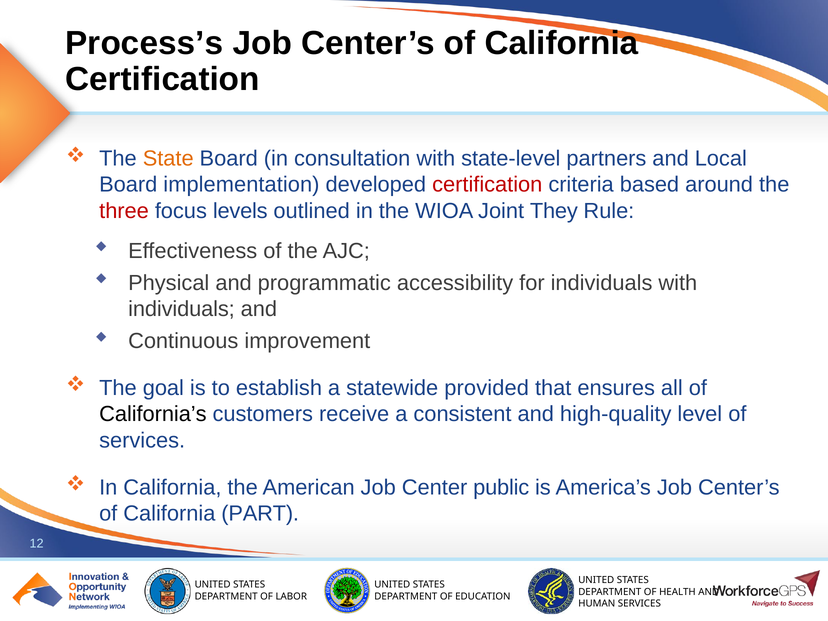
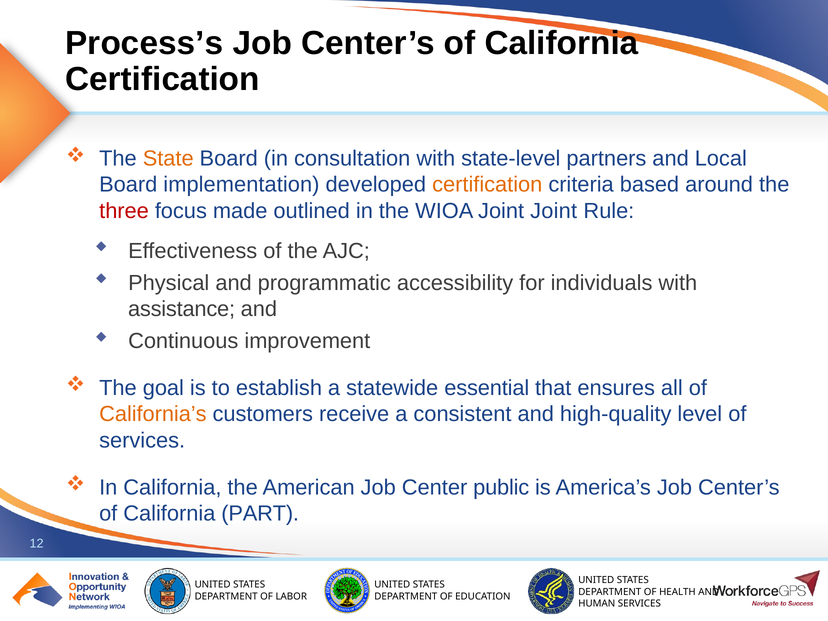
certification at (487, 185) colour: red -> orange
levels: levels -> made
Joint They: They -> Joint
individuals at (182, 309): individuals -> assistance
provided: provided -> essential
California’s colour: black -> orange
